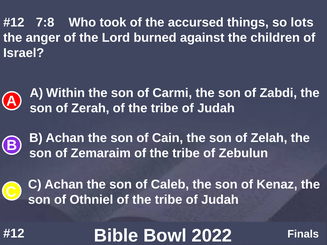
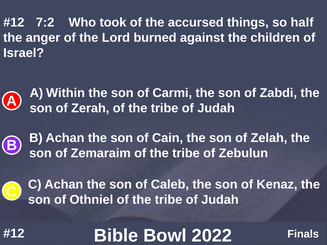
7:8: 7:8 -> 7:2
lots: lots -> half
